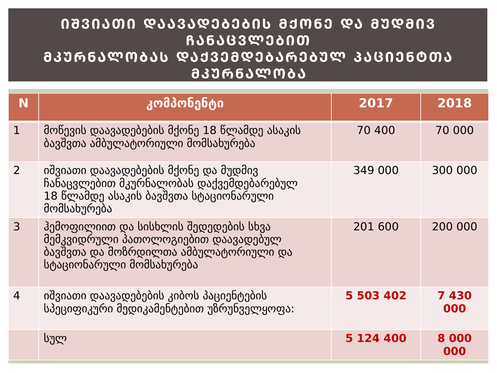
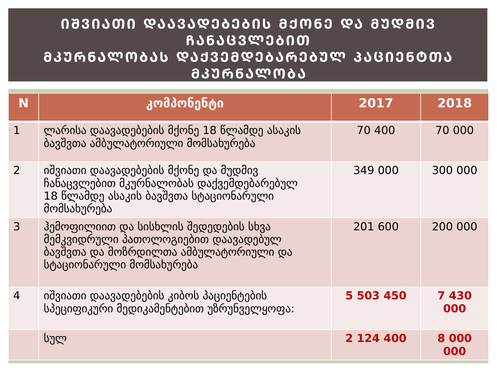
მოწევის: მოწევის -> ლარისა
402: 402 -> 450
სულ 5: 5 -> 2
